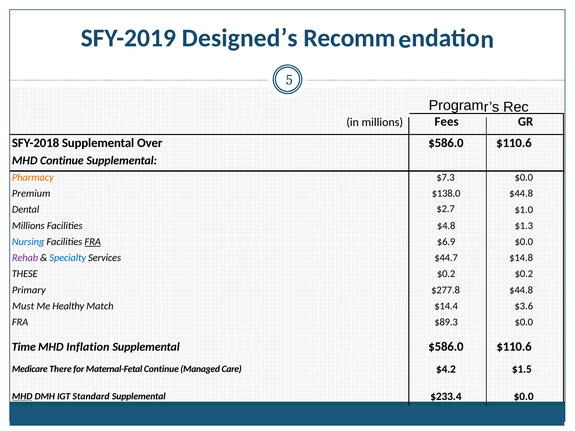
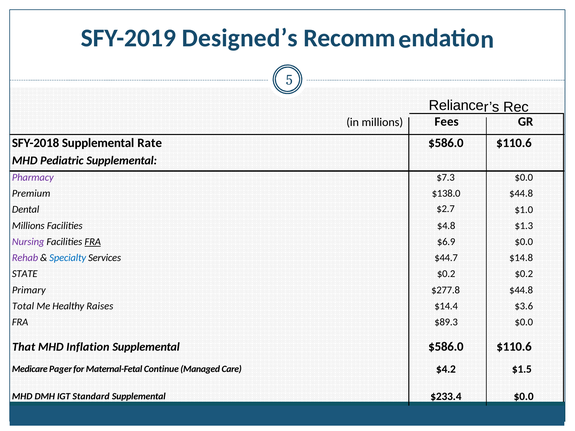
Program: Program -> Reliance
Over: Over -> Rate
MHD Continue: Continue -> Pediatric
Pharmacy colour: orange -> purple
Nursing colour: blue -> purple
THESE: THESE -> STATE
Must: Must -> Total
Match: Match -> Raises
Time: Time -> That
There: There -> Pager
MHD at (22, 397) underline: present -> none
